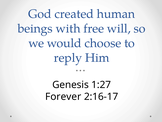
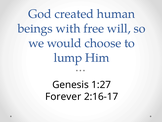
reply: reply -> lump
